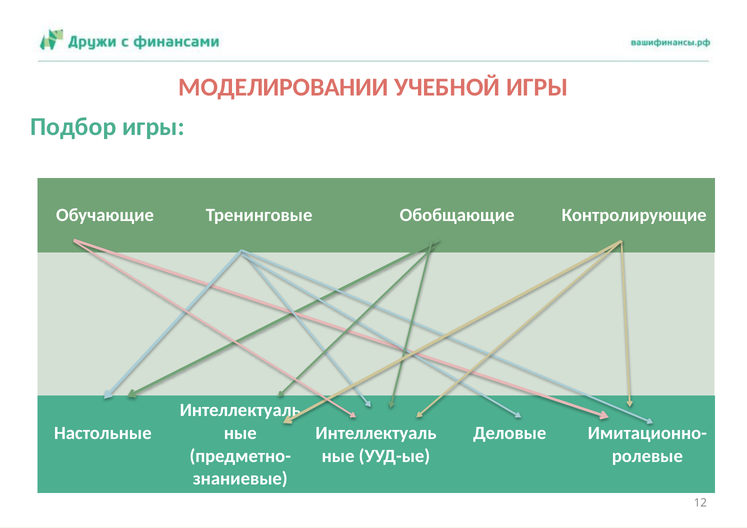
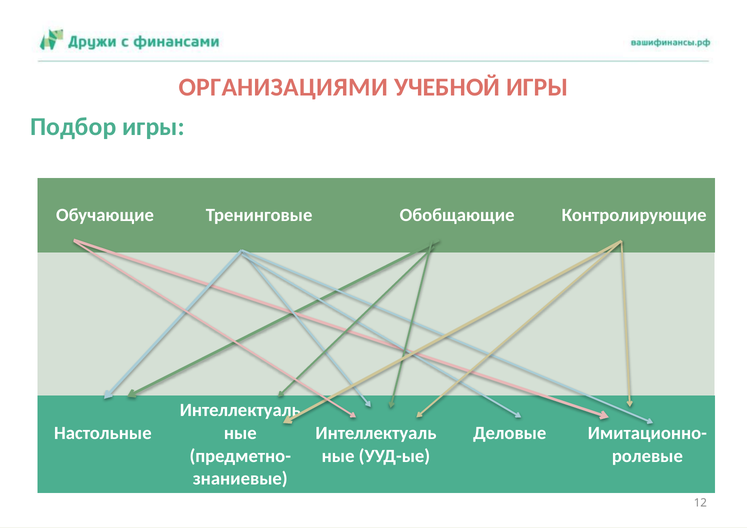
МОДЕЛИРОВАНИИ: МОДЕЛИРОВАНИИ -> ОРГАНИЗАЦИЯМИ
